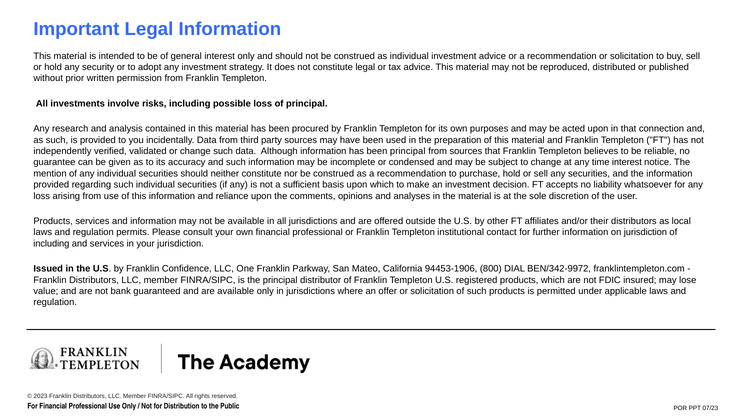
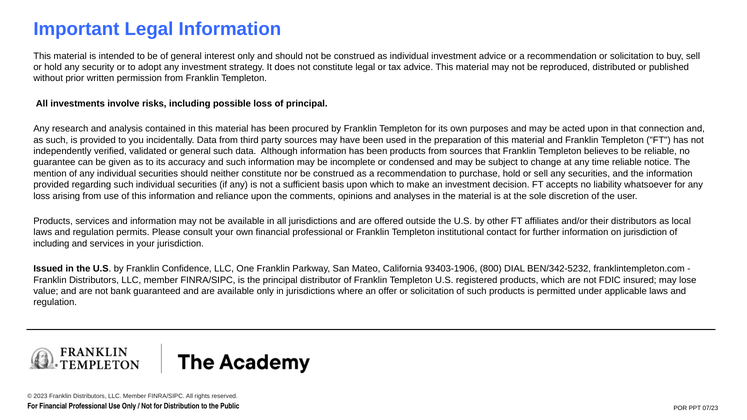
or change: change -> general
been principal: principal -> products
time interest: interest -> reliable
94453-1906: 94453-1906 -> 93403-1906
BEN/342-9972: BEN/342-9972 -> BEN/342-5232
